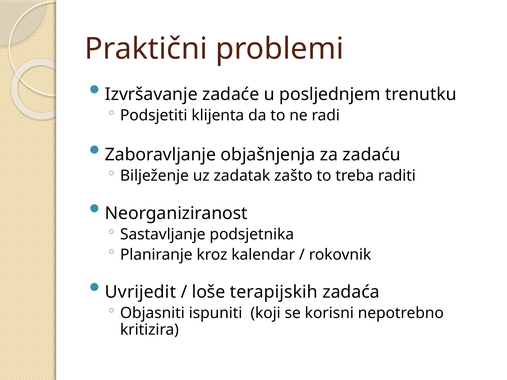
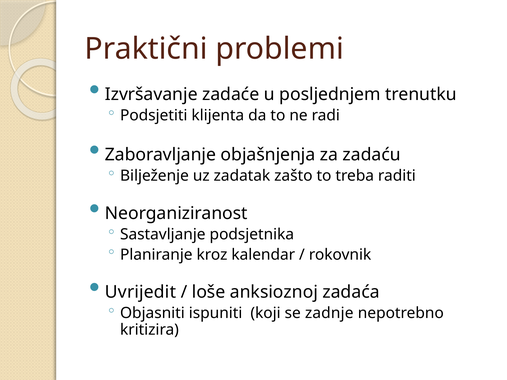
terapijskih: terapijskih -> anksioznoj
korisni: korisni -> zadnje
